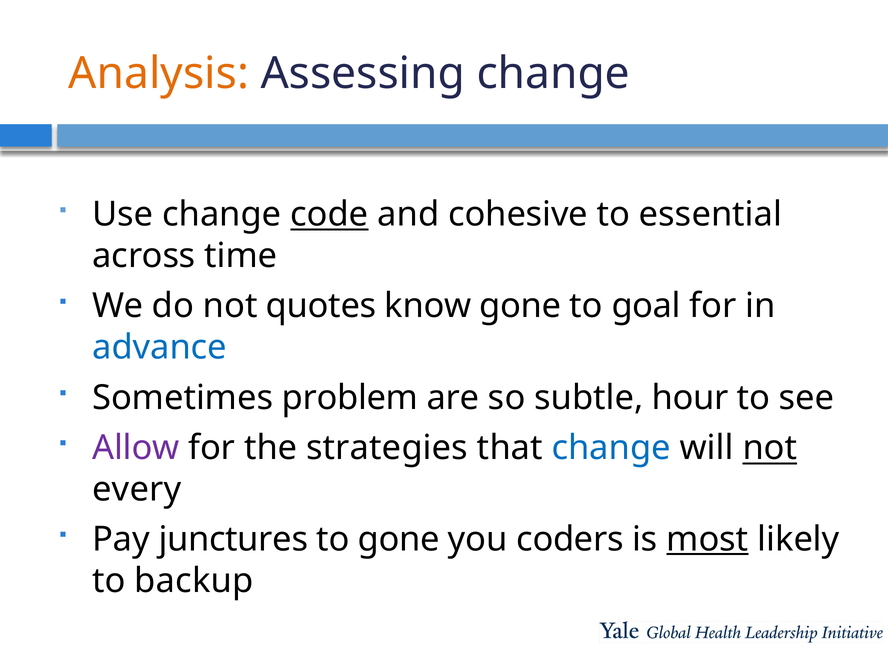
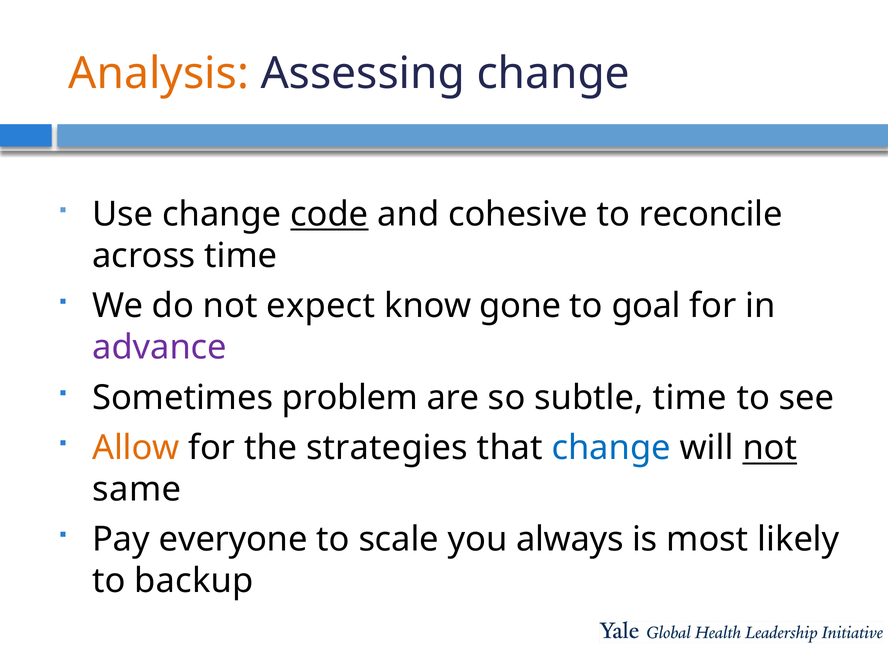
essential: essential -> reconcile
quotes: quotes -> expect
advance colour: blue -> purple
subtle hour: hour -> time
Allow colour: purple -> orange
every: every -> same
junctures: junctures -> everyone
to gone: gone -> scale
coders: coders -> always
most underline: present -> none
